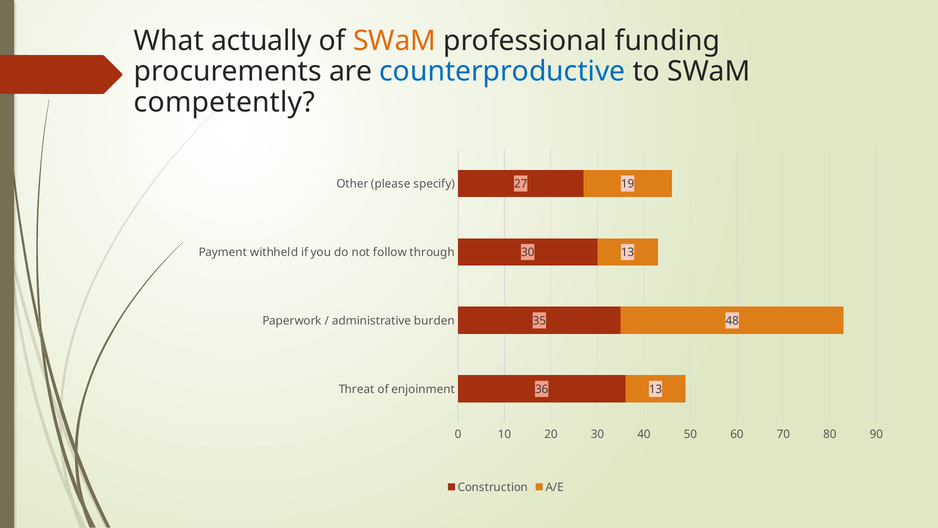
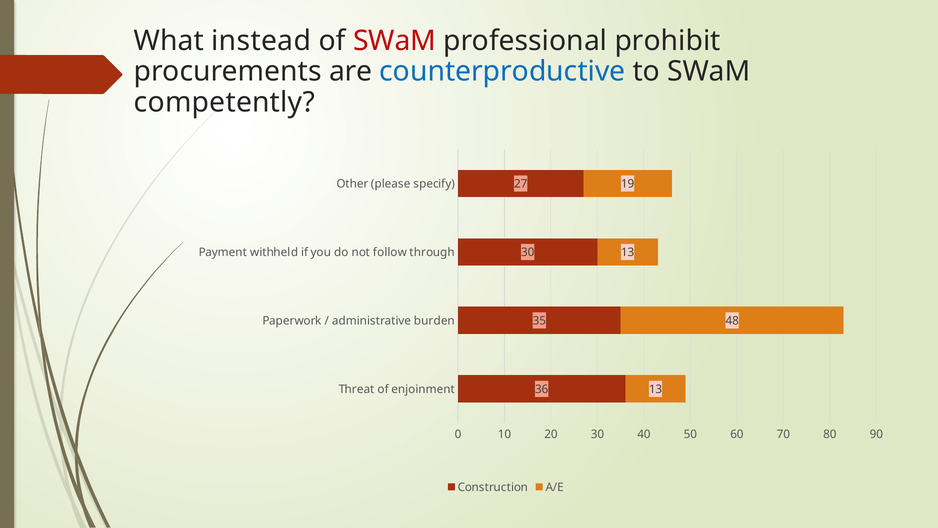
actually: actually -> instead
SWaM at (395, 41) colour: orange -> red
funding: funding -> prohibit
